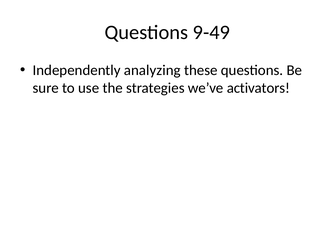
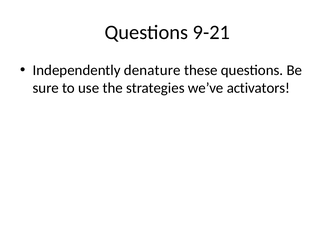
9-49: 9-49 -> 9-21
analyzing: analyzing -> denature
